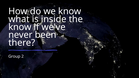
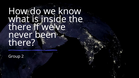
know at (20, 27): know -> there
